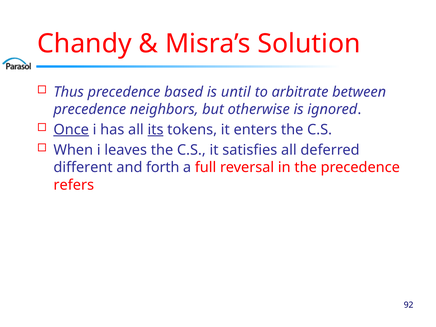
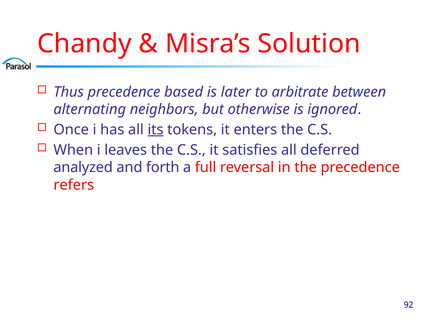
until: until -> later
precedence at (90, 109): precedence -> alternating
Once underline: present -> none
different: different -> analyzed
